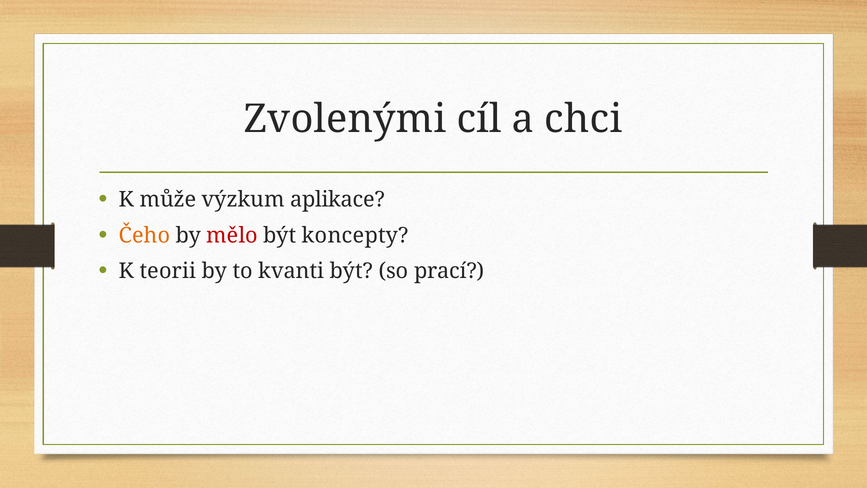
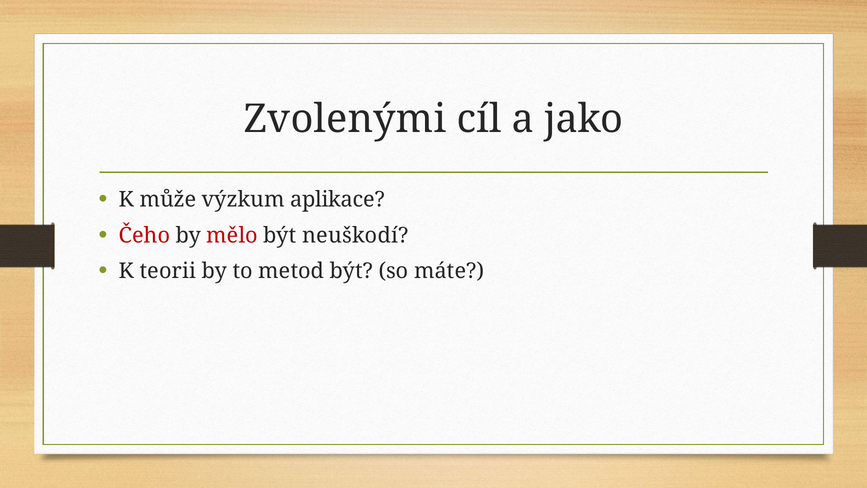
chci: chci -> jako
Čeho colour: orange -> red
koncepty: koncepty -> neuškodí
kvanti: kvanti -> metod
prací: prací -> máte
